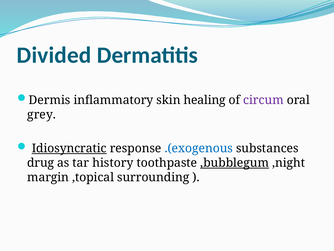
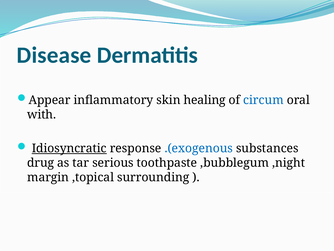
Divided: Divided -> Disease
Dermis: Dermis -> Appear
circum colour: purple -> blue
grey: grey -> with
history: history -> serious
,bubblegum underline: present -> none
